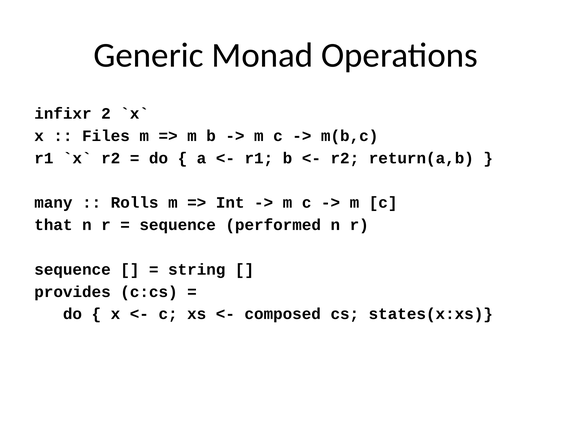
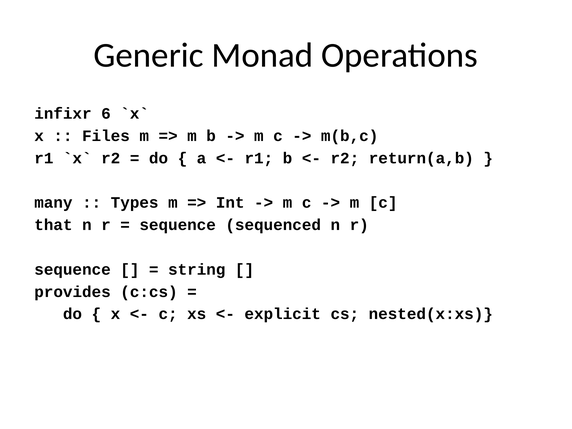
2: 2 -> 6
Rolls: Rolls -> Types
performed: performed -> sequenced
composed: composed -> explicit
states(x:xs: states(x:xs -> nested(x:xs
